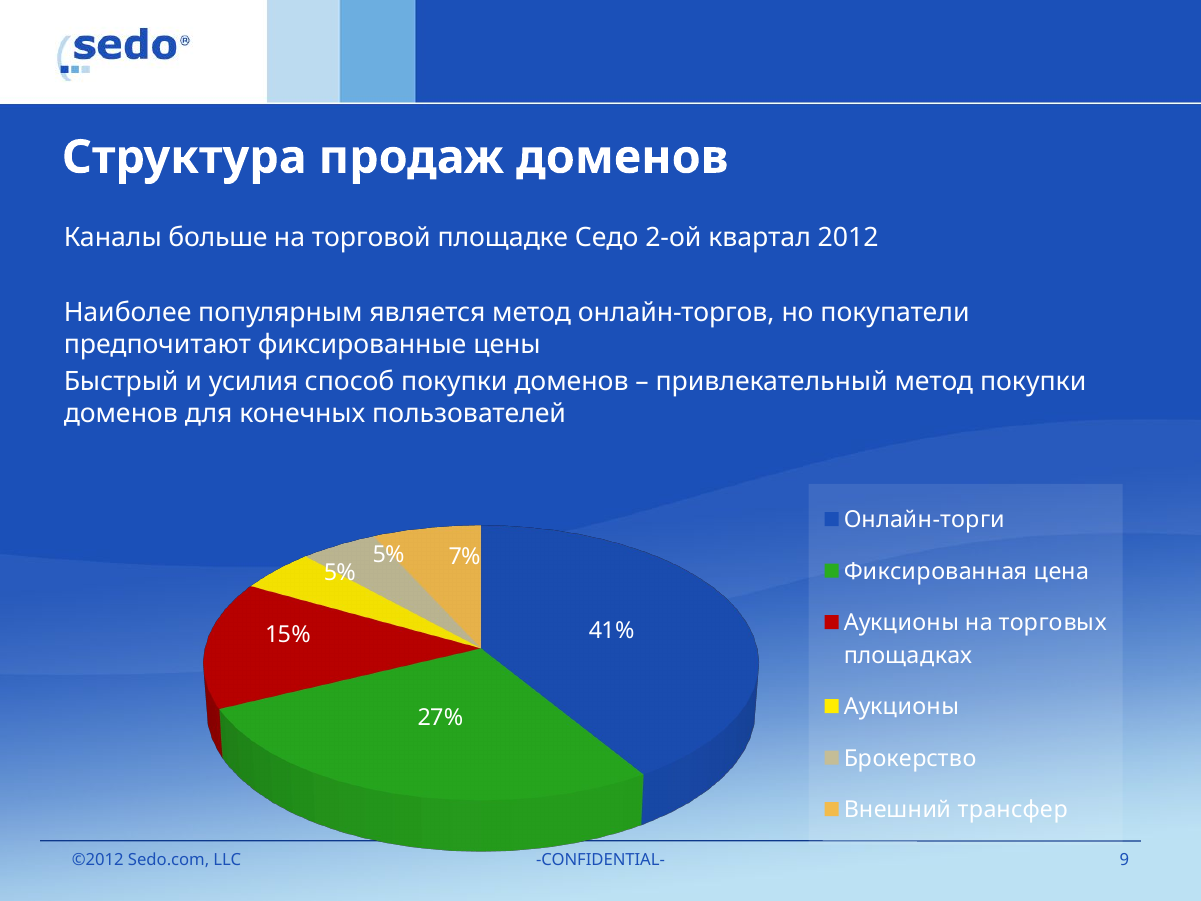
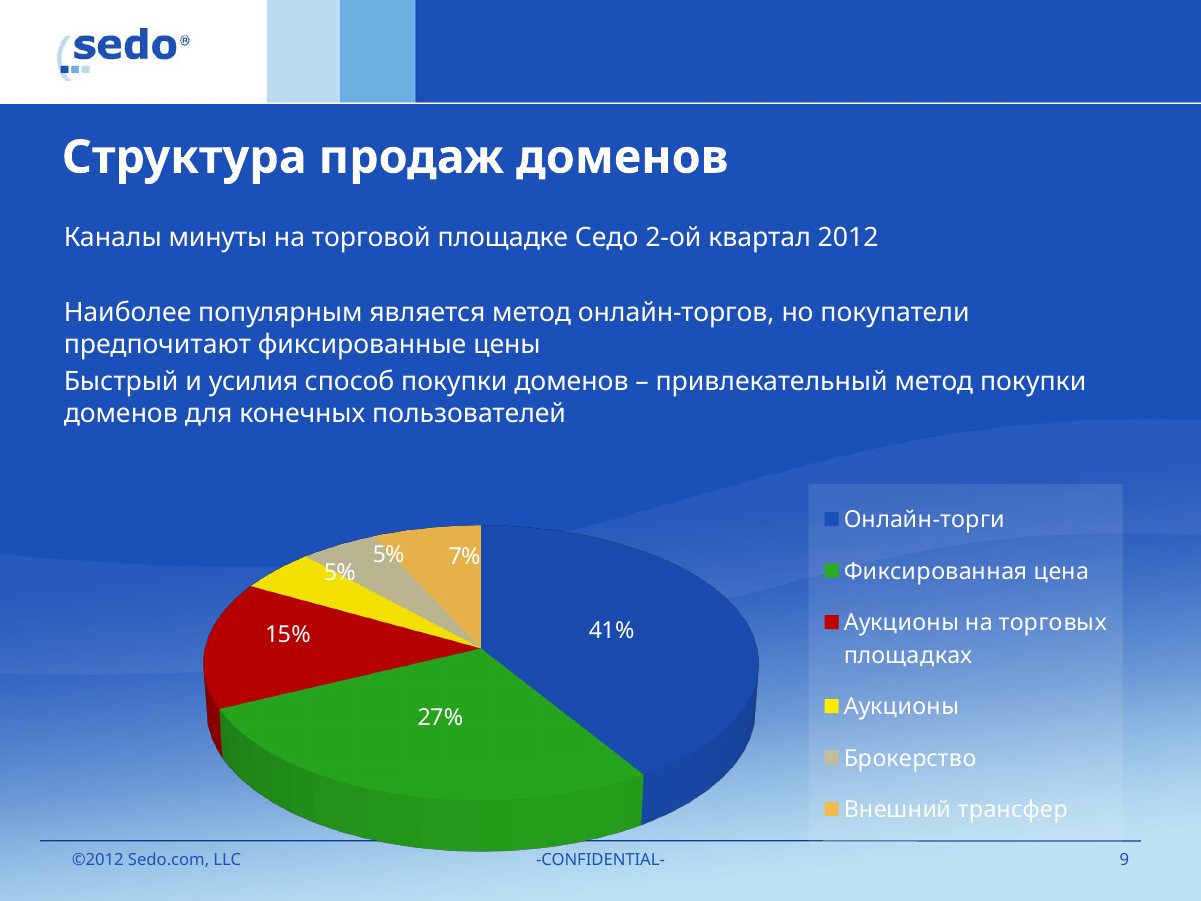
больше: больше -> минуты
